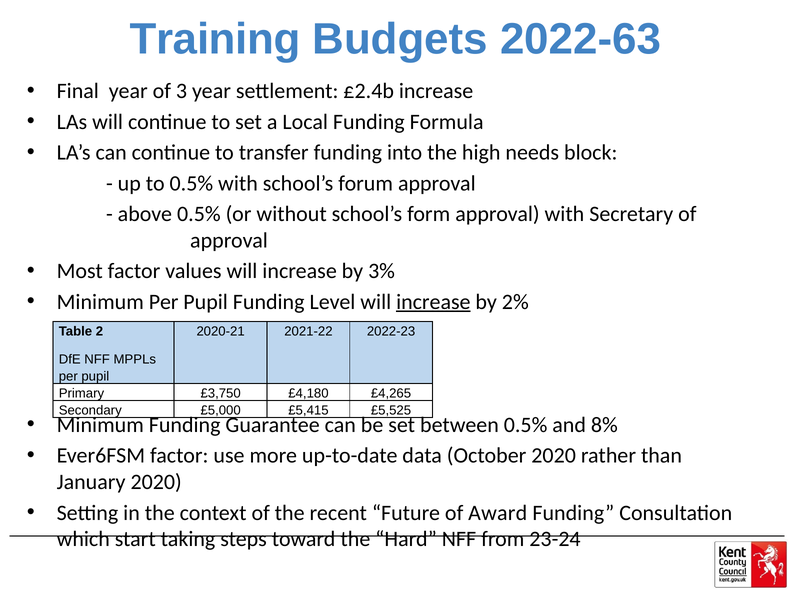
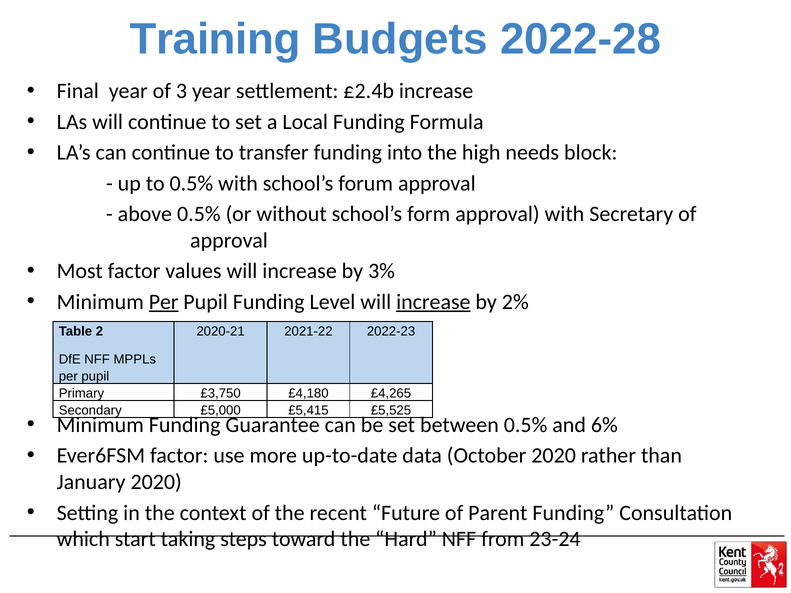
2022-63: 2022-63 -> 2022-28
Per at (164, 302) underline: none -> present
8%: 8% -> 6%
Award: Award -> Parent
